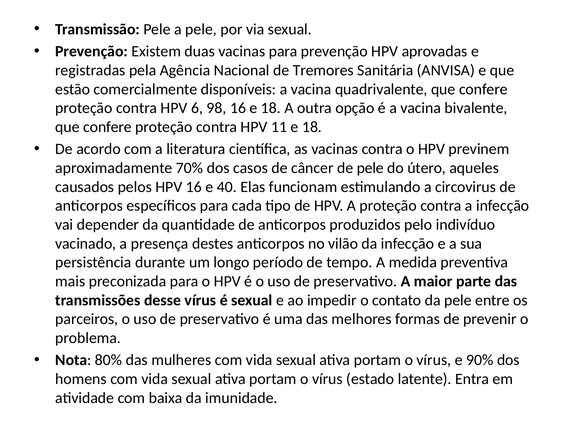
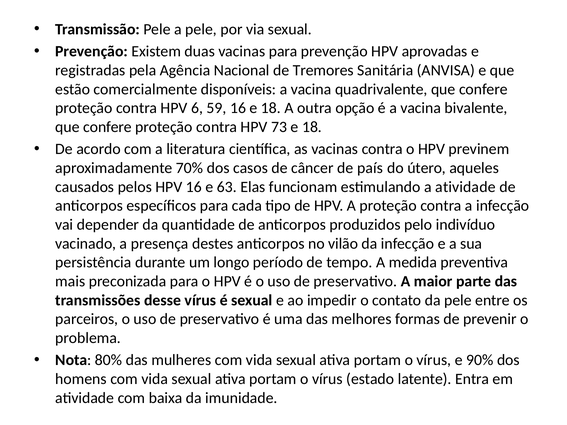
98: 98 -> 59
11: 11 -> 73
de pele: pele -> país
40: 40 -> 63
a circovirus: circovirus -> atividade
